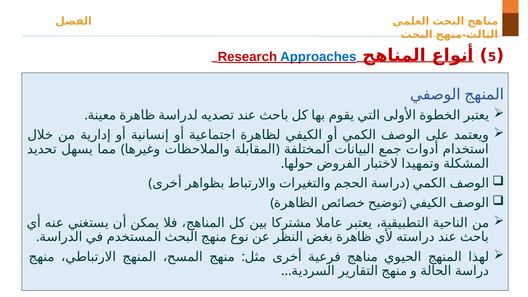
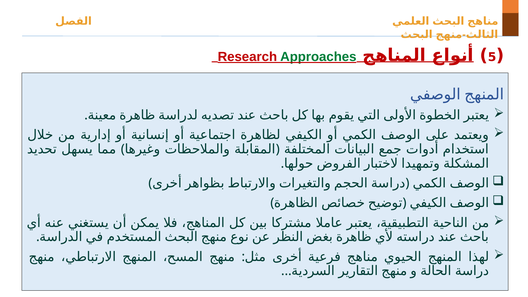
Approaches colour: blue -> green
